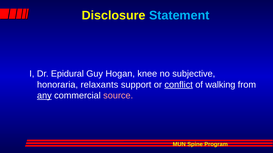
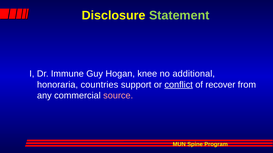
Statement colour: light blue -> light green
Epidural: Epidural -> Immune
subjective: subjective -> additional
relaxants: relaxants -> countries
walking: walking -> recover
any underline: present -> none
